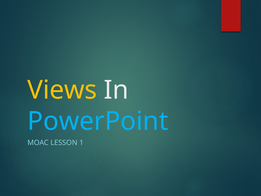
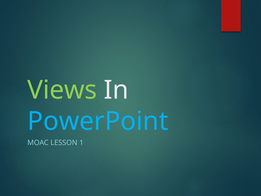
Views colour: yellow -> light green
